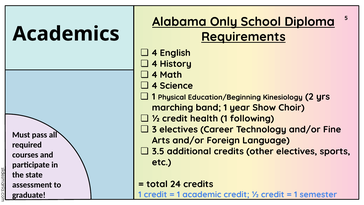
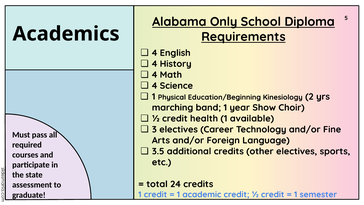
following: following -> available
